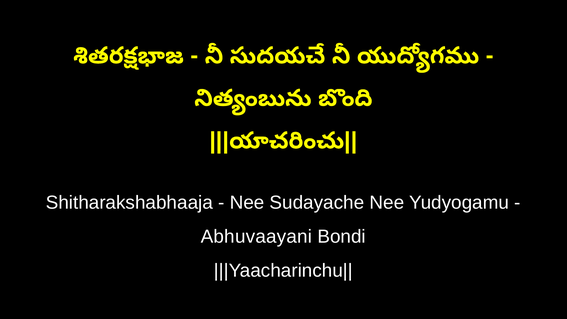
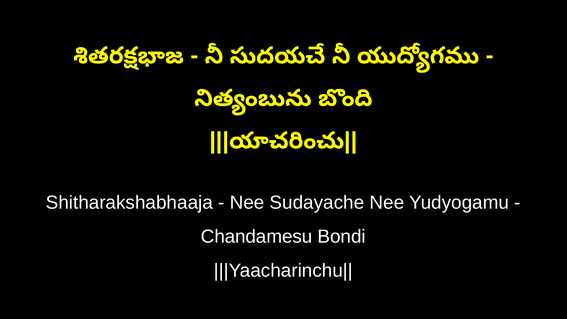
Abhuvaayani: Abhuvaayani -> Chandamesu
